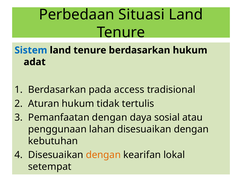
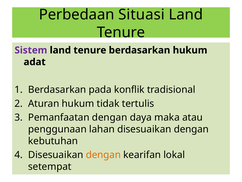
Sistem colour: blue -> purple
access: access -> konflik
sosial: sosial -> maka
